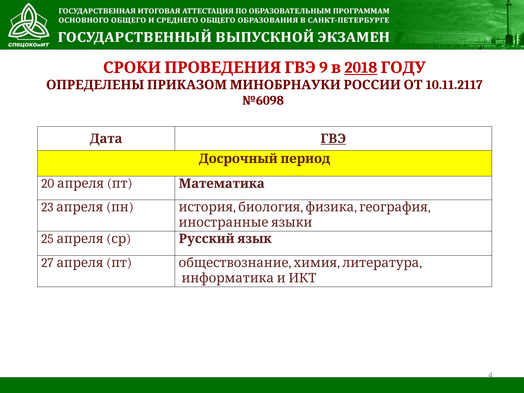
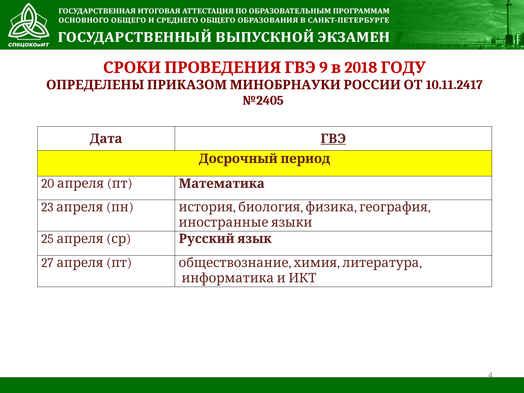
2018 underline: present -> none
10.11.2117: 10.11.2117 -> 10.11.2417
№6098: №6098 -> №2405
